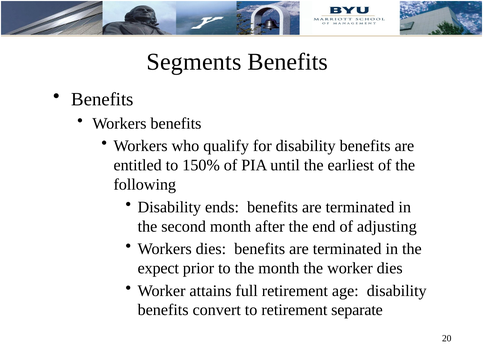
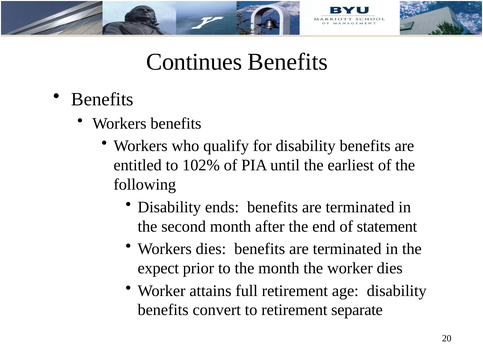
Segments: Segments -> Continues
150%: 150% -> 102%
adjusting: adjusting -> statement
